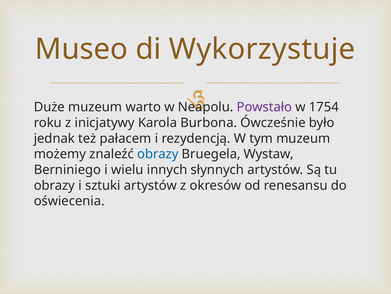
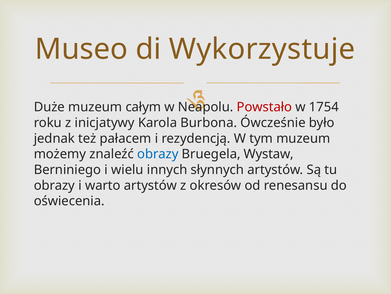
warto: warto -> całym
Powstało colour: purple -> red
sztuki: sztuki -> warto
